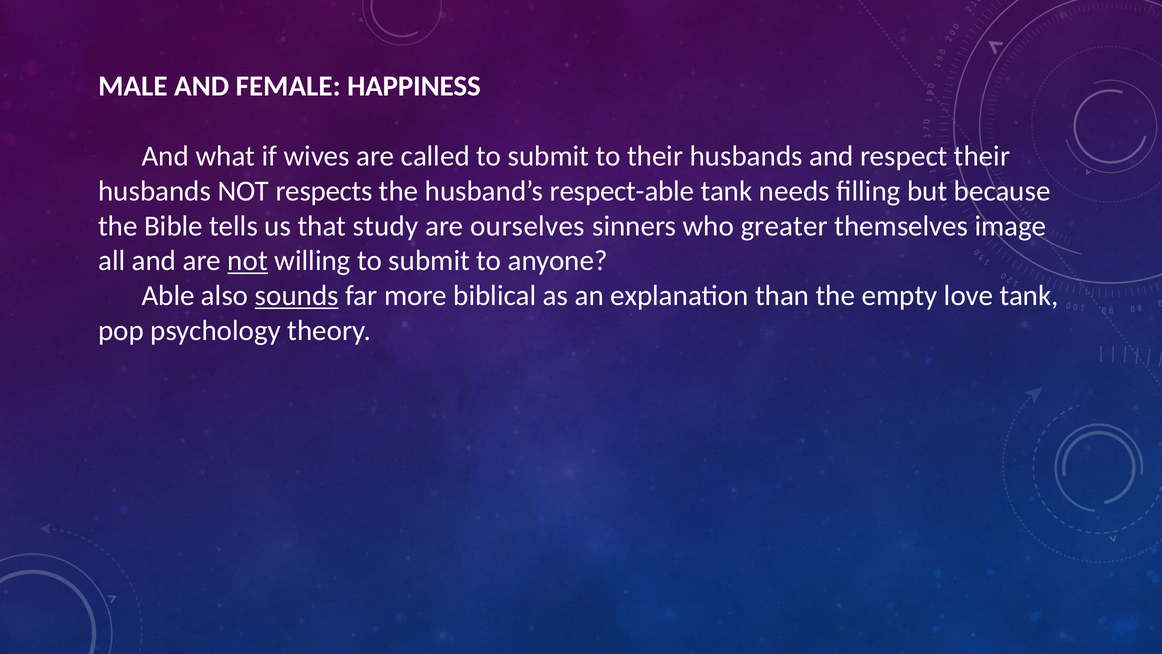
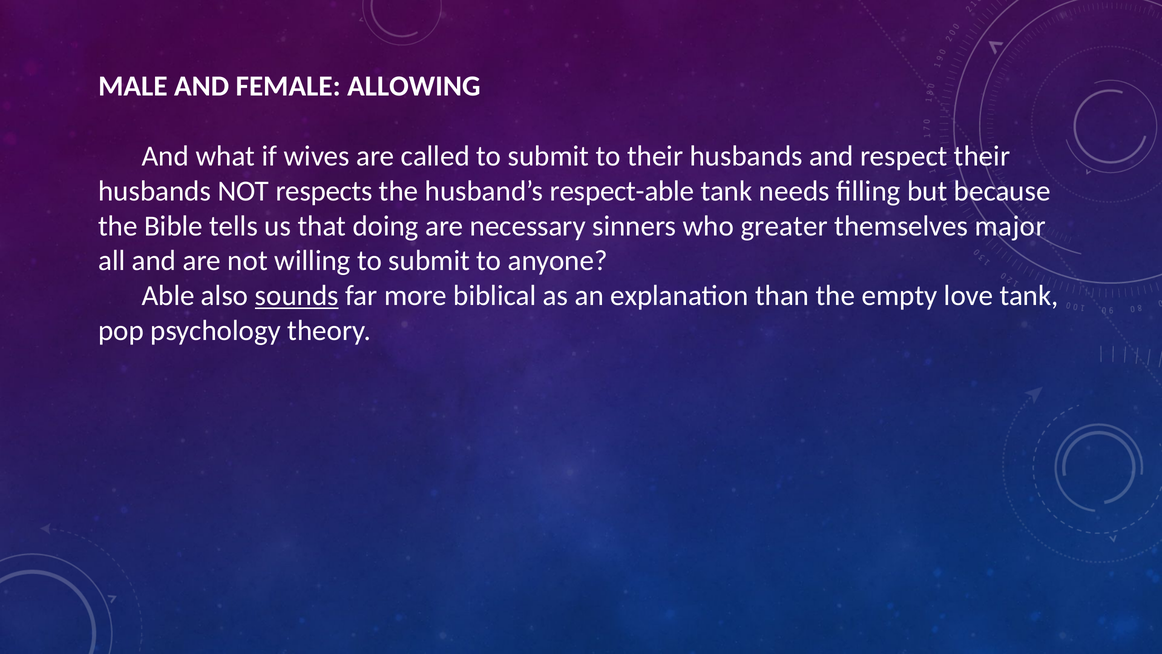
HAPPINESS: HAPPINESS -> ALLOWING
study: study -> doing
ourselves: ourselves -> necessary
image: image -> major
not at (248, 261) underline: present -> none
